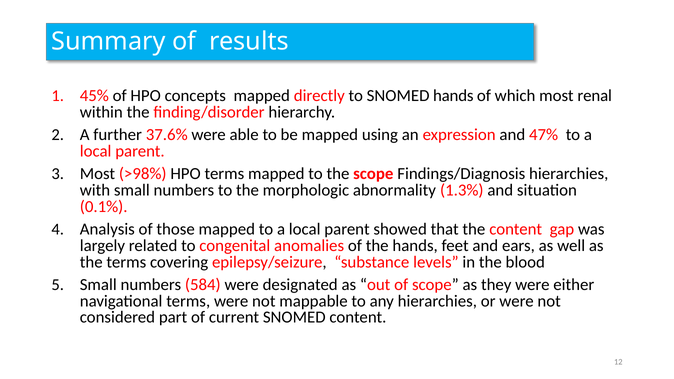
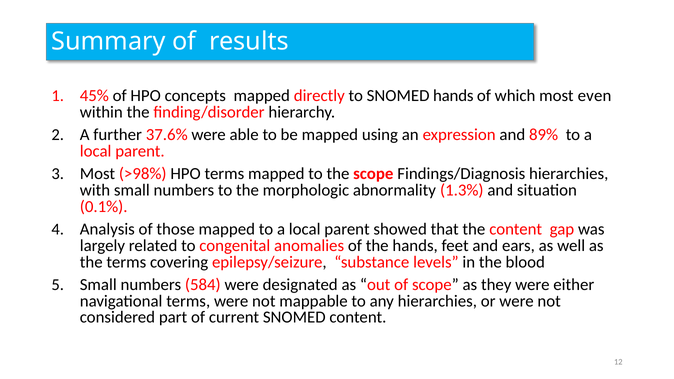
renal: renal -> even
47%: 47% -> 89%
